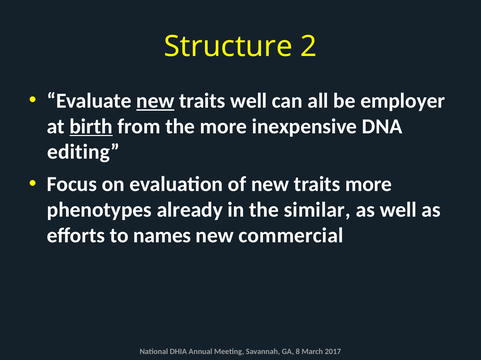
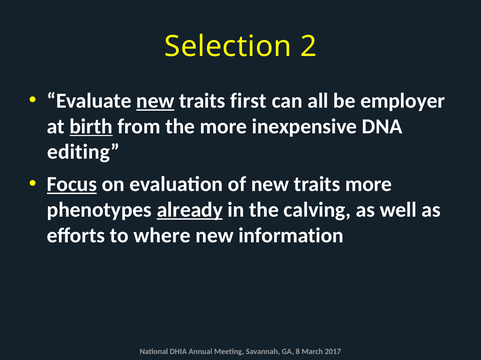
Structure: Structure -> Selection
traits well: well -> first
Focus underline: none -> present
already underline: none -> present
similar: similar -> calving
names: names -> where
commercial: commercial -> information
